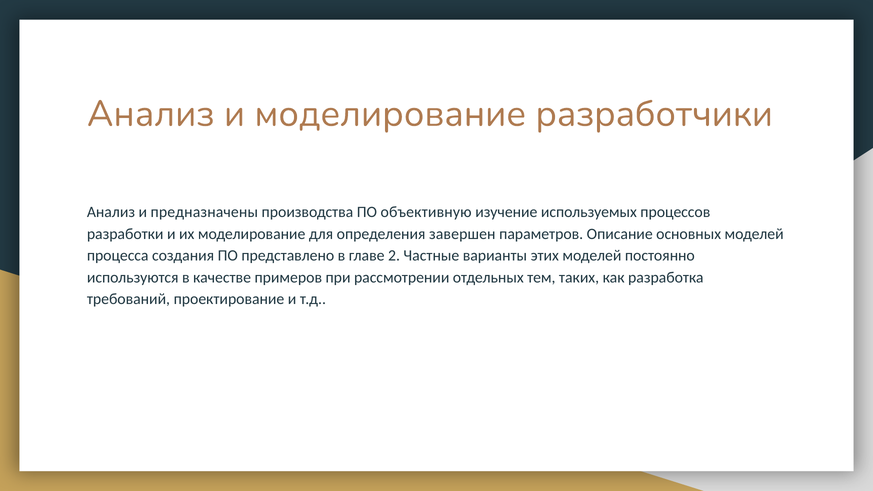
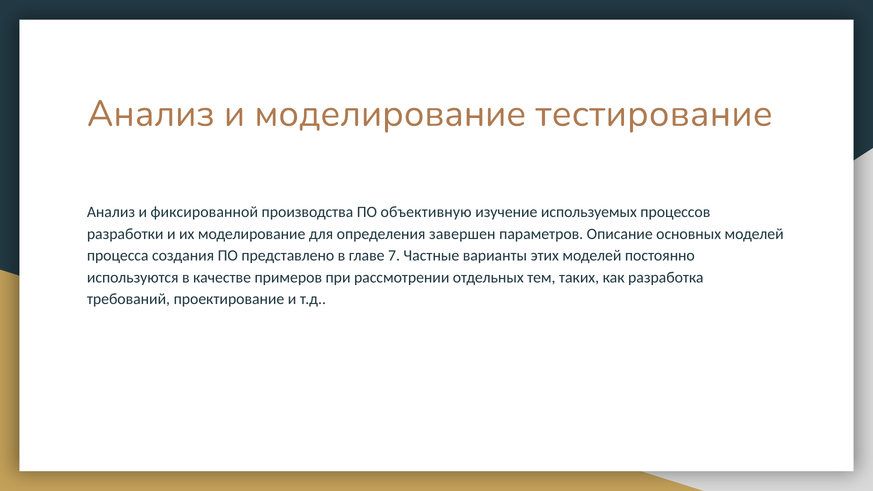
разработчики: разработчики -> тестирование
предназначены: предназначены -> фиксированной
2: 2 -> 7
